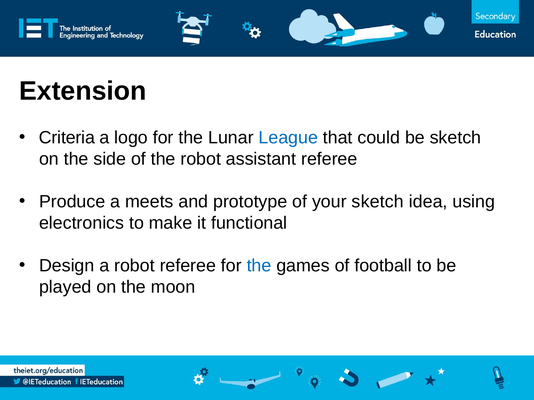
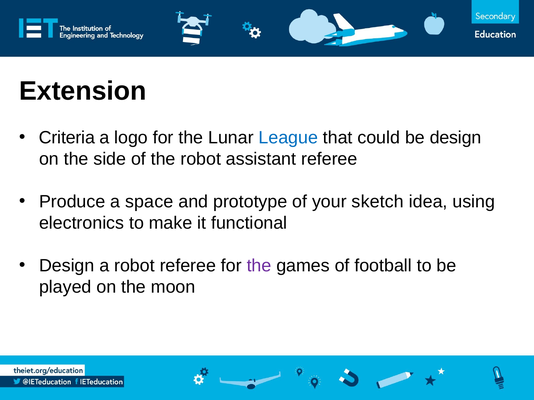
be sketch: sketch -> design
meets: meets -> space
the at (259, 266) colour: blue -> purple
